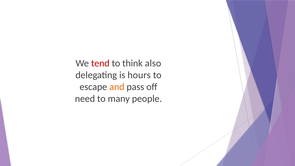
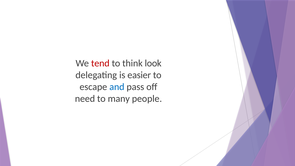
also: also -> look
hours: hours -> easier
and colour: orange -> blue
